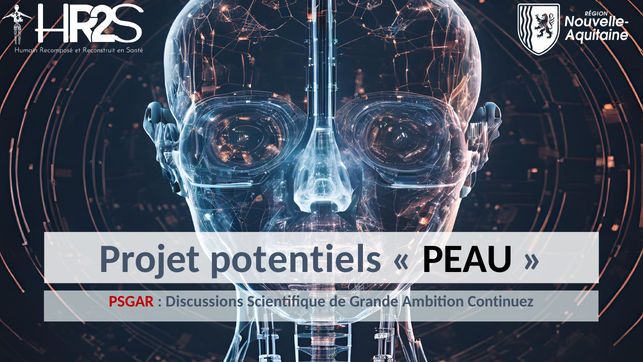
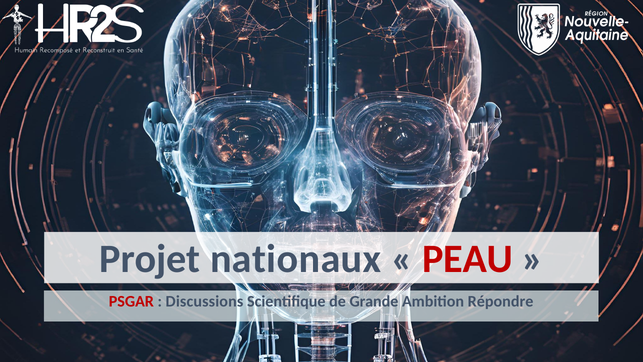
potentiels: potentiels -> nationaux
PEAU colour: black -> red
Continuez: Continuez -> Répondre
